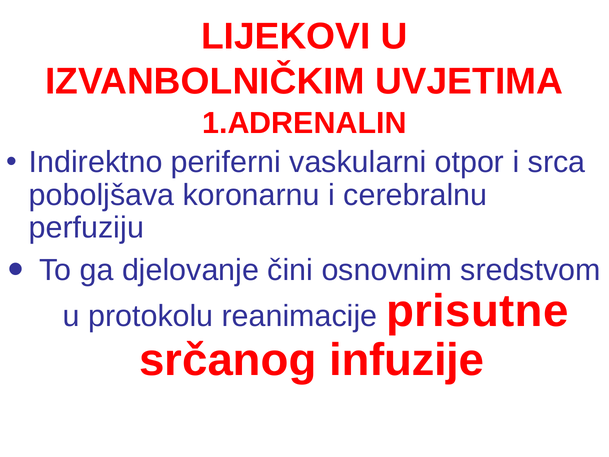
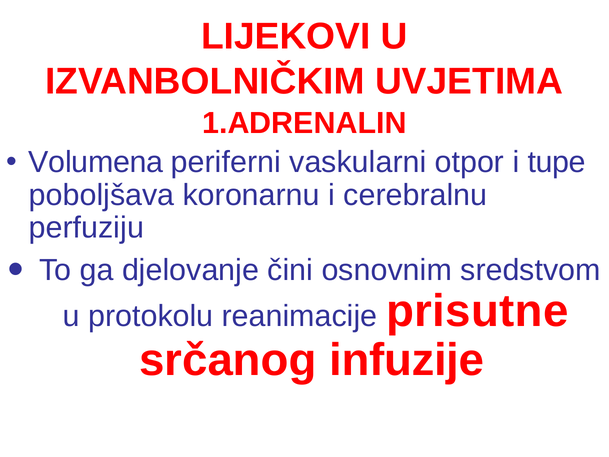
Indirektno: Indirektno -> Volumena
srca: srca -> tupe
